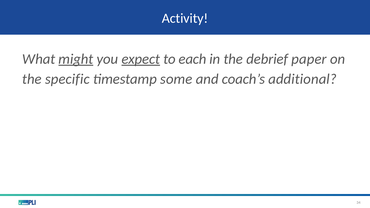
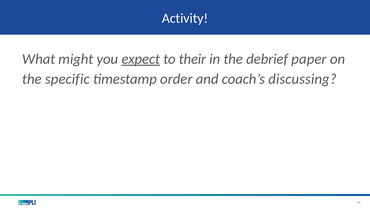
might underline: present -> none
each: each -> their
some: some -> order
additional: additional -> discussing
